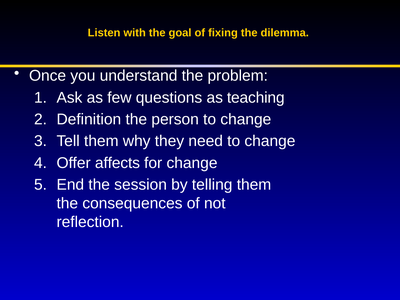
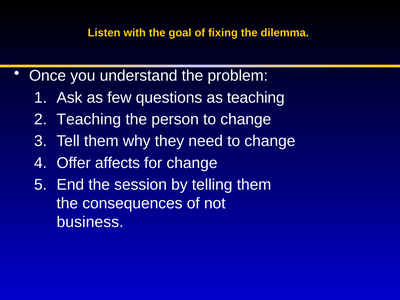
Definition at (89, 119): Definition -> Teaching
reflection: reflection -> business
